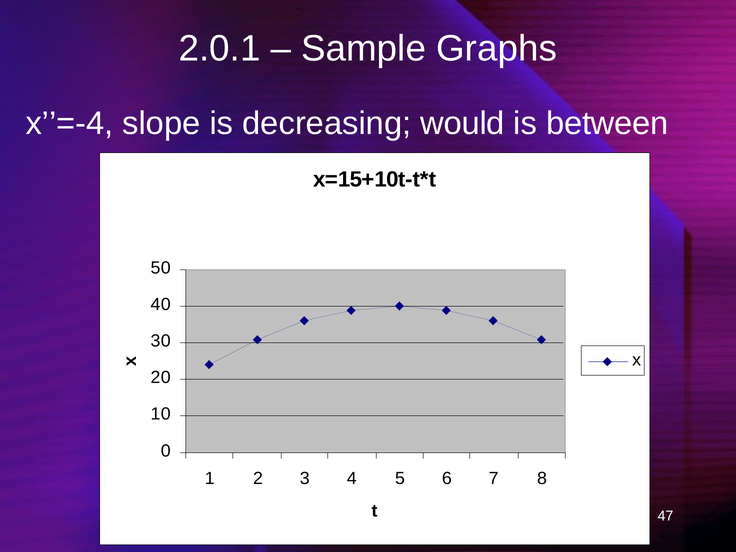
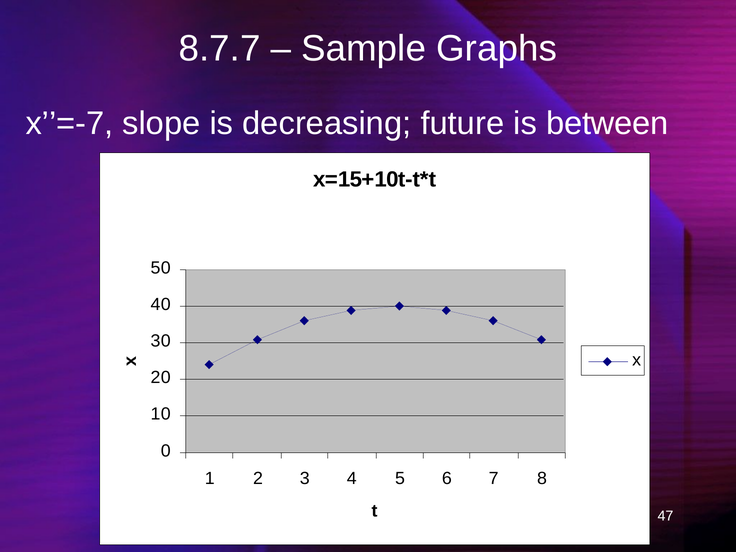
2.0.1: 2.0.1 -> 8.7.7
x’’=-4: x’’=-4 -> x’’=-7
would: would -> future
